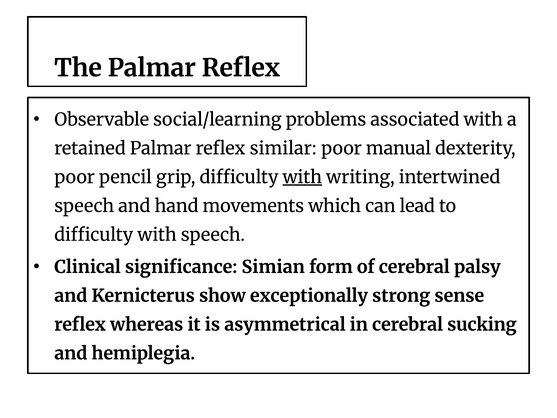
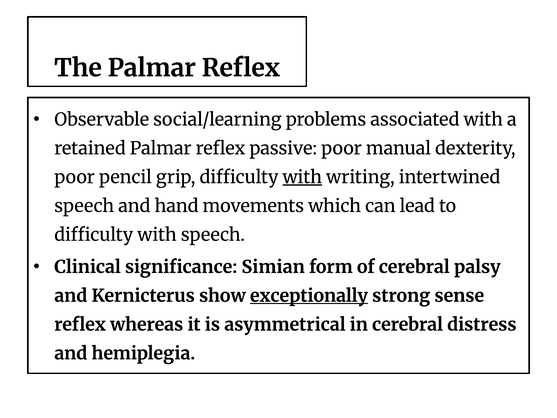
similar: similar -> passive
exceptionally underline: none -> present
sucking: sucking -> distress
